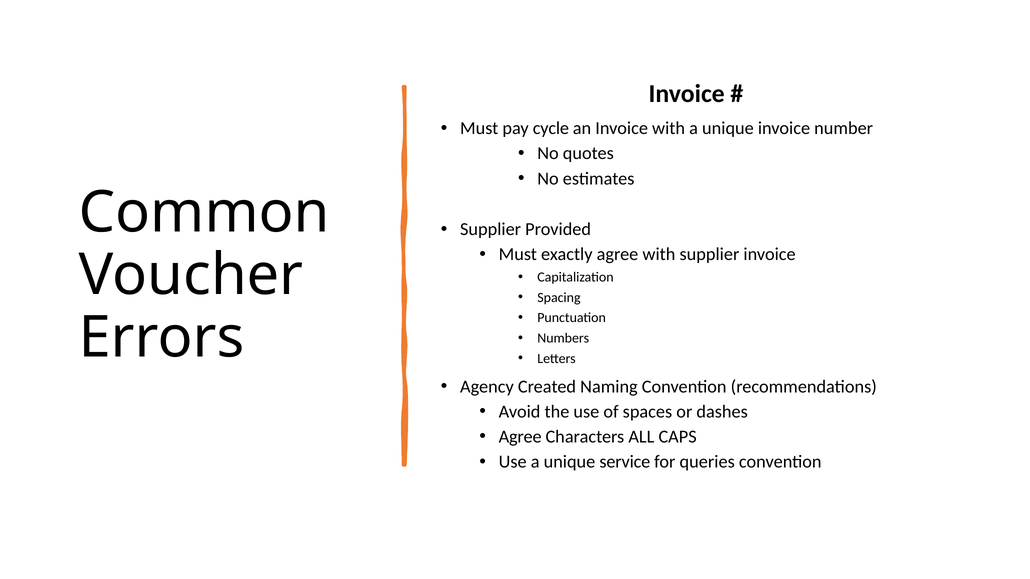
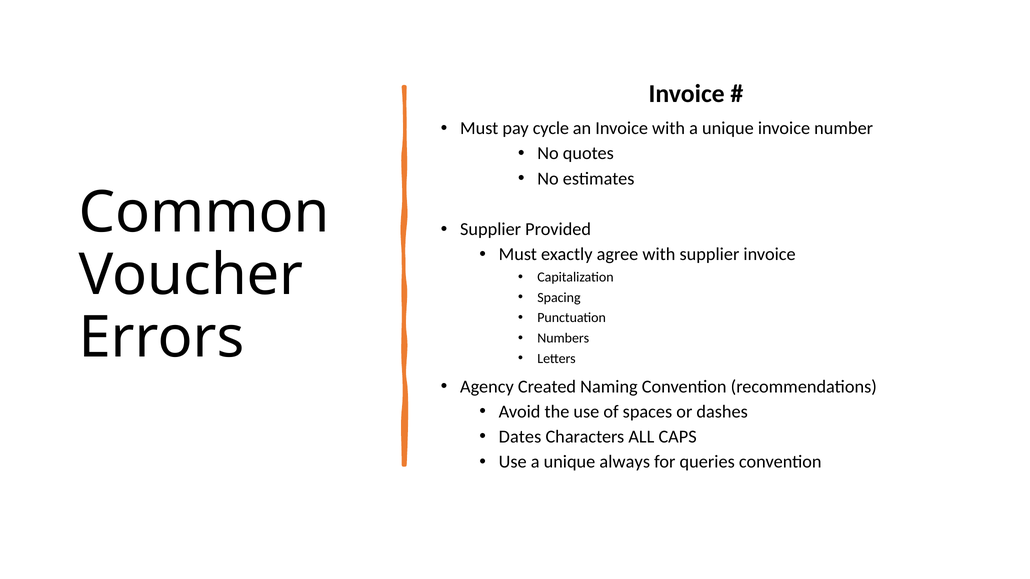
Agree at (520, 437): Agree -> Dates
service: service -> always
